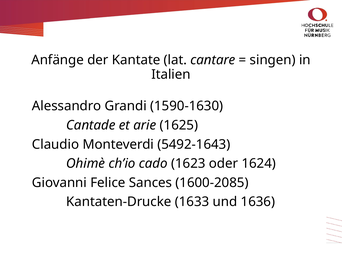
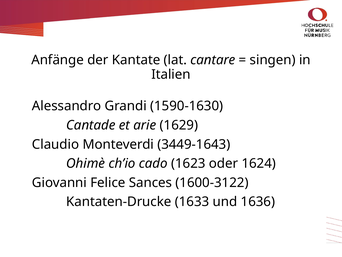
1625: 1625 -> 1629
5492-1643: 5492-1643 -> 3449-1643
1600-2085: 1600-2085 -> 1600-3122
